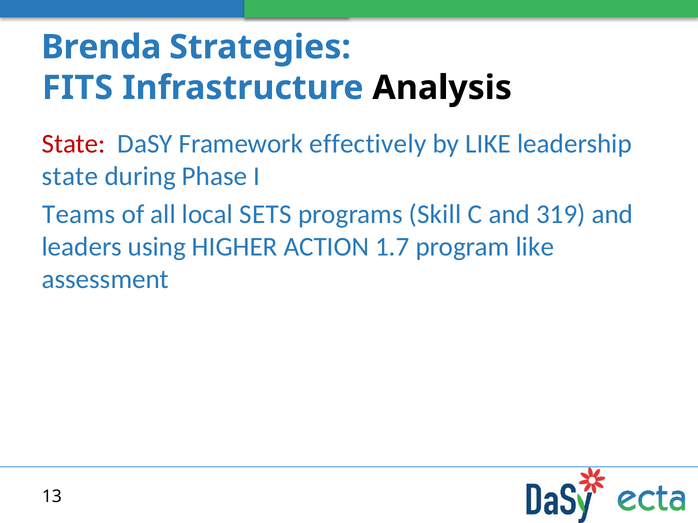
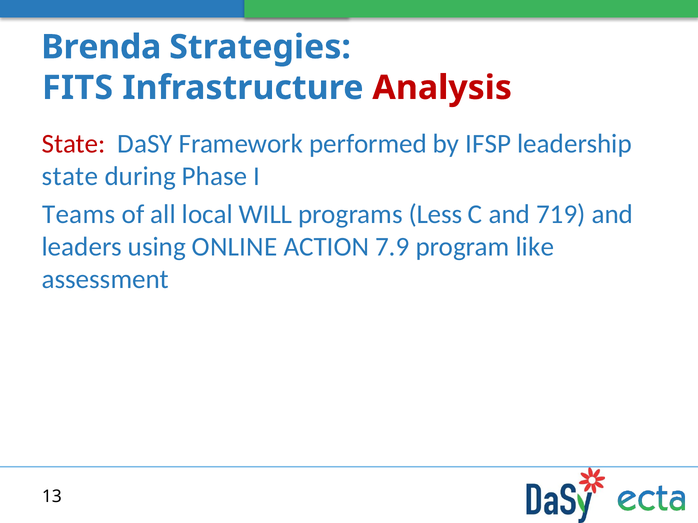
Analysis colour: black -> red
effectively: effectively -> performed
by LIKE: LIKE -> IFSP
SETS: SETS -> WILL
Skill: Skill -> Less
319: 319 -> 719
HIGHER: HIGHER -> ONLINE
1.7: 1.7 -> 7.9
